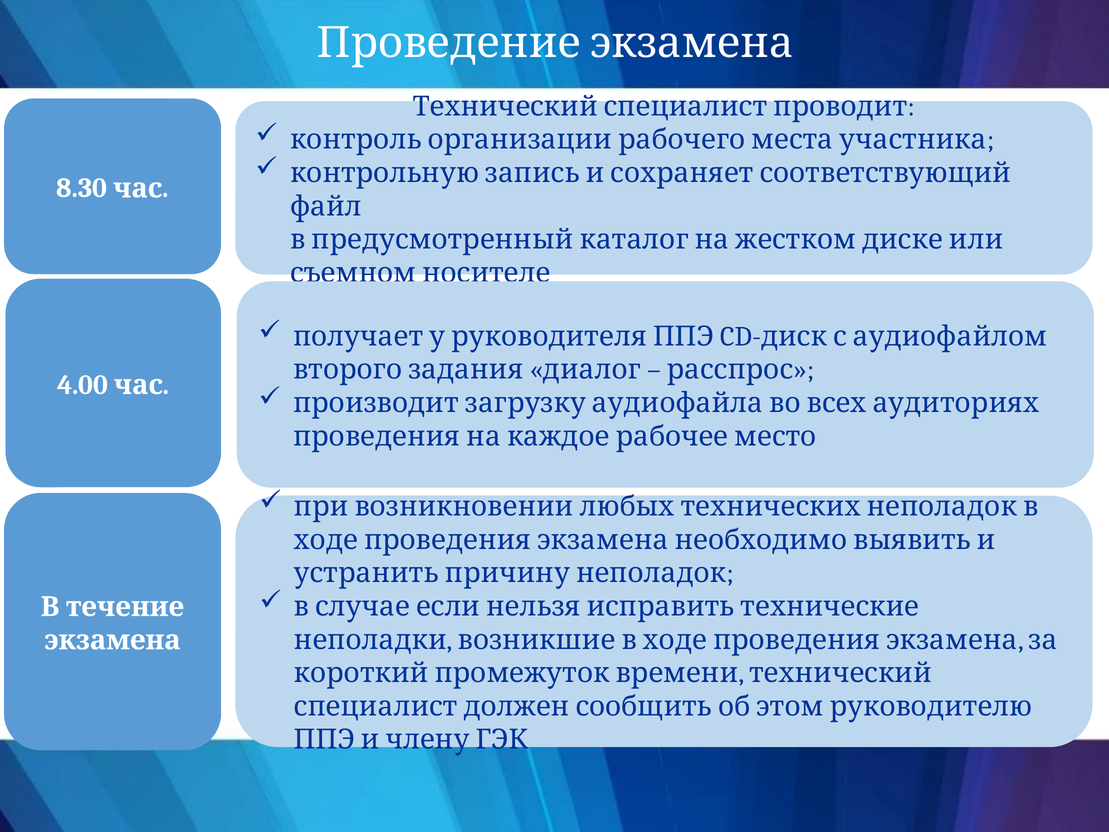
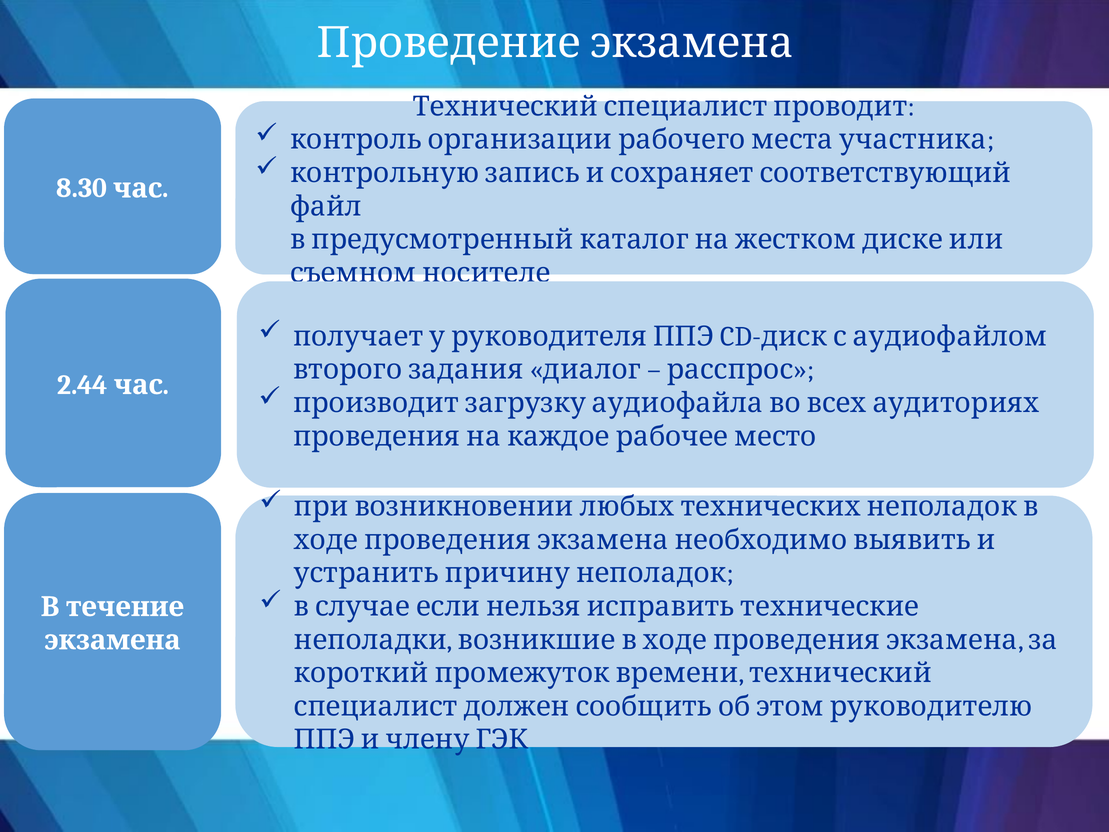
4.00: 4.00 -> 2.44
